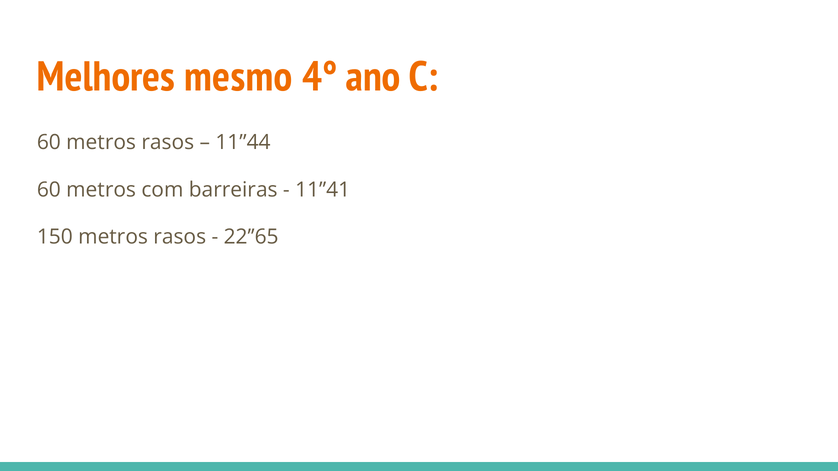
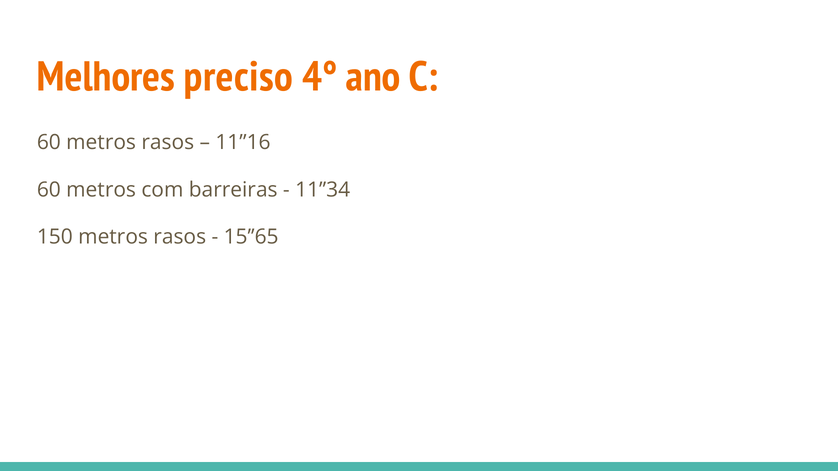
mesmo: mesmo -> preciso
11”44: 11”44 -> 11”16
11’’41: 11’’41 -> 11’’34
22’’65: 22’’65 -> 15’’65
